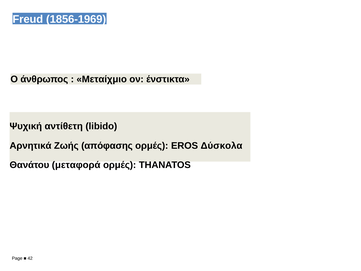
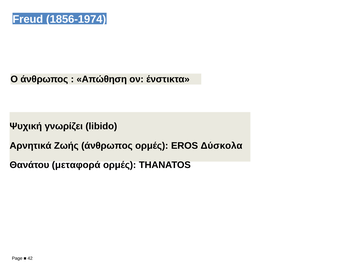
1856-1969: 1856-1969 -> 1856-1974
Μεταίχμιο: Μεταίχμιο -> Απώθηση
αντίθετη: αντίθετη -> γνωρίζει
Ζωής απόφασης: απόφασης -> άνθρωπος
